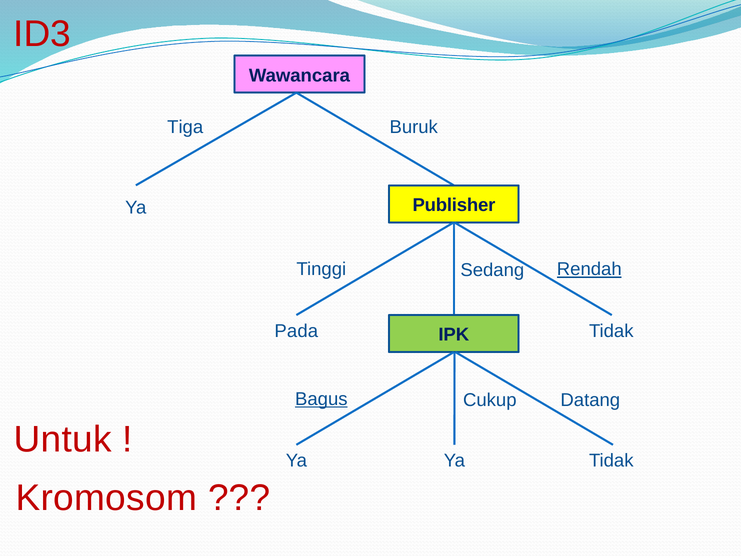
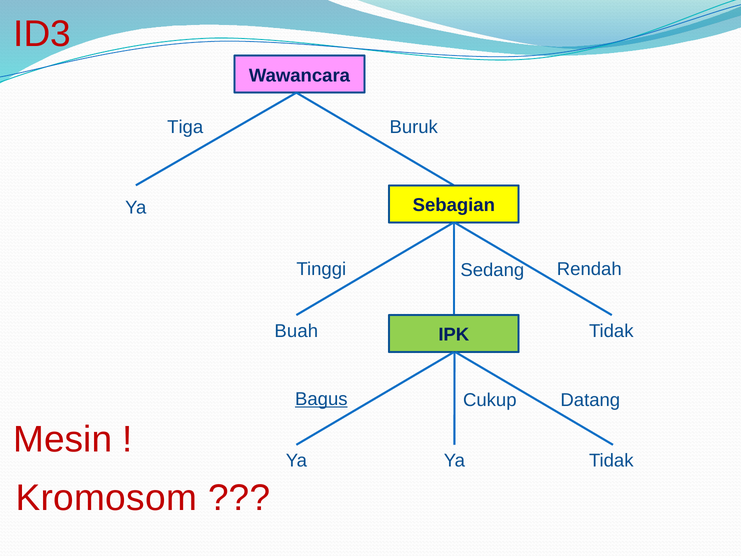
Publisher: Publisher -> Sebagian
Rendah underline: present -> none
Pada: Pada -> Buah
Untuk: Untuk -> Mesin
